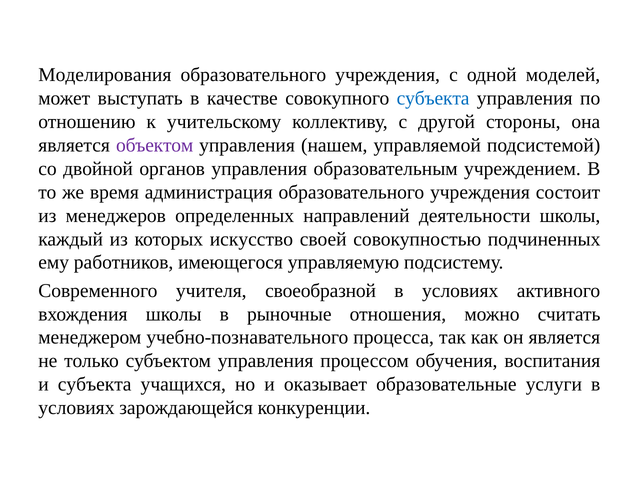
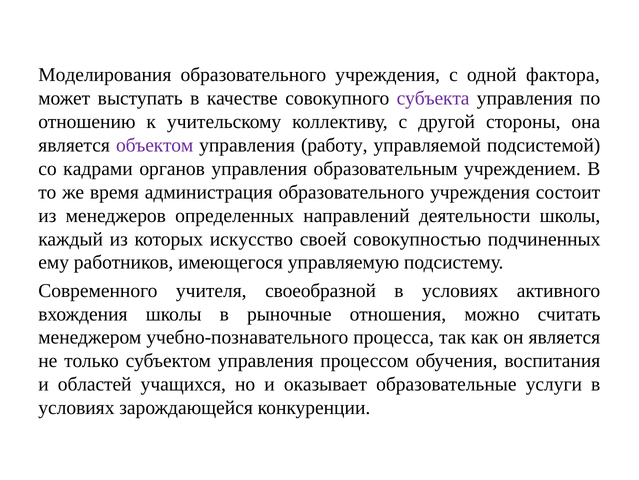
моделей: моделей -> фактора
субъекта at (433, 98) colour: blue -> purple
нашем: нашем -> работу
двойной: двойной -> кадрами
и субъекта: субъекта -> областей
